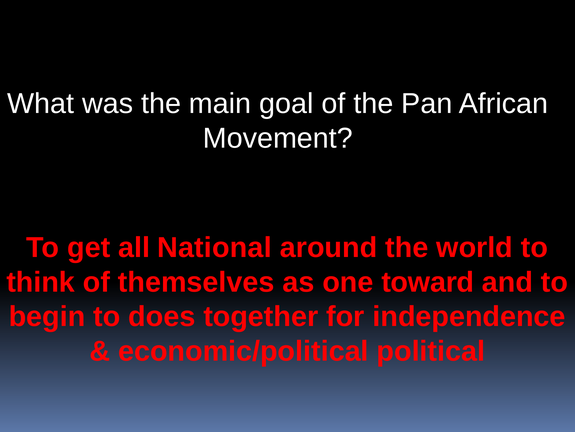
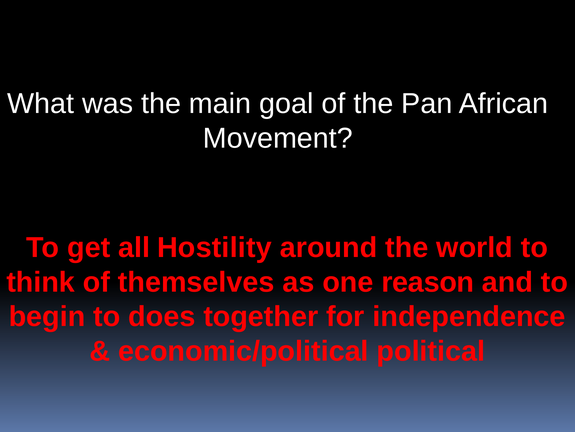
National: National -> Hostility
toward: toward -> reason
